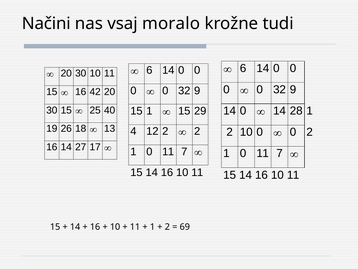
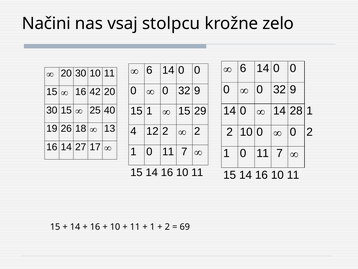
moralo: moralo -> stolpcu
tudi: tudi -> zelo
